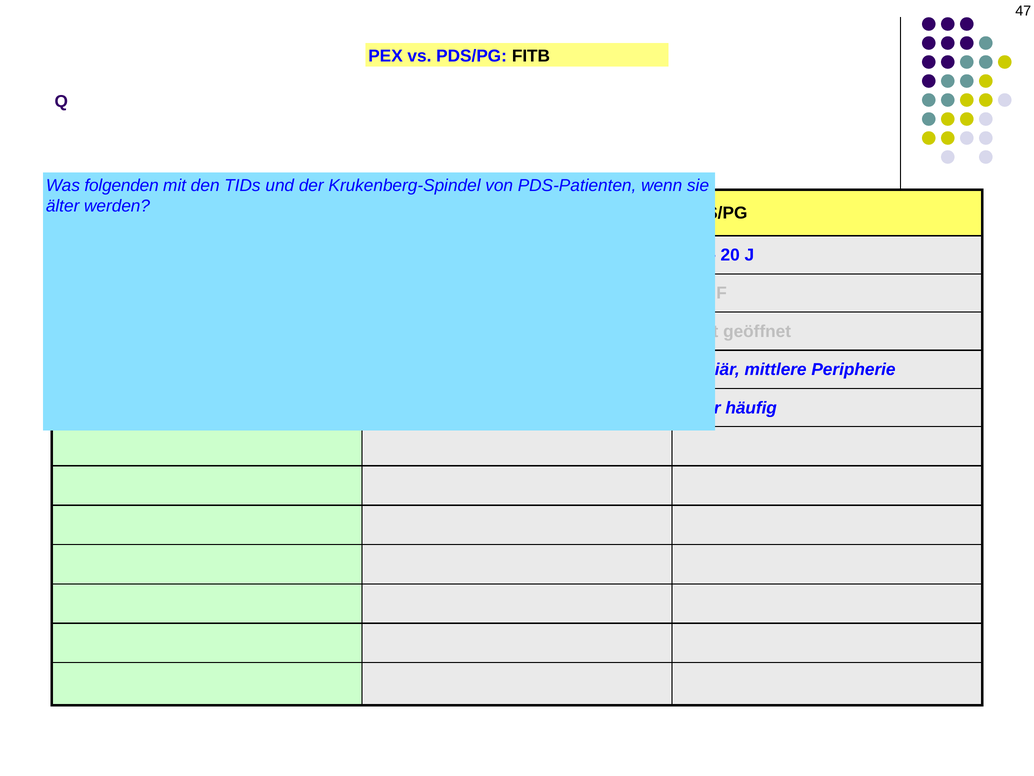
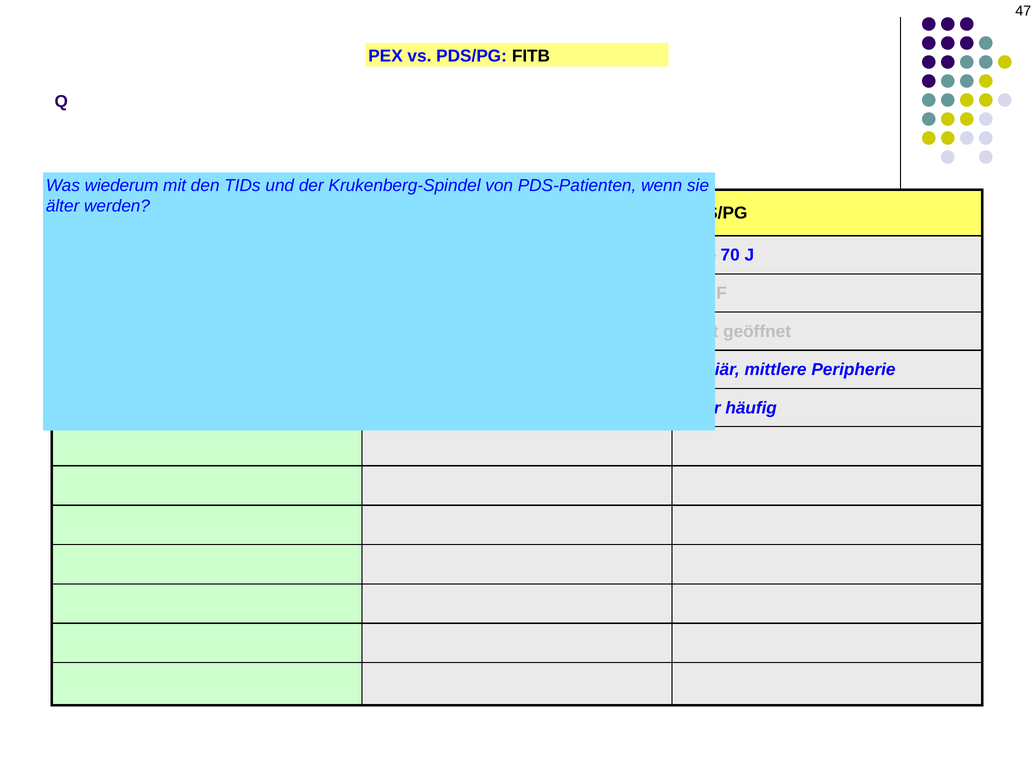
folgenden: folgenden -> wiederum
20 at (730, 255): 20 -> 70
